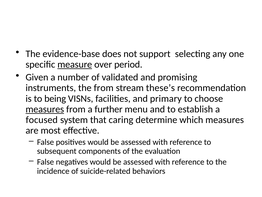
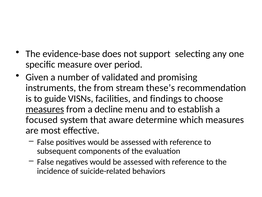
measure underline: present -> none
being: being -> guide
primary: primary -> findings
further: further -> decline
caring: caring -> aware
